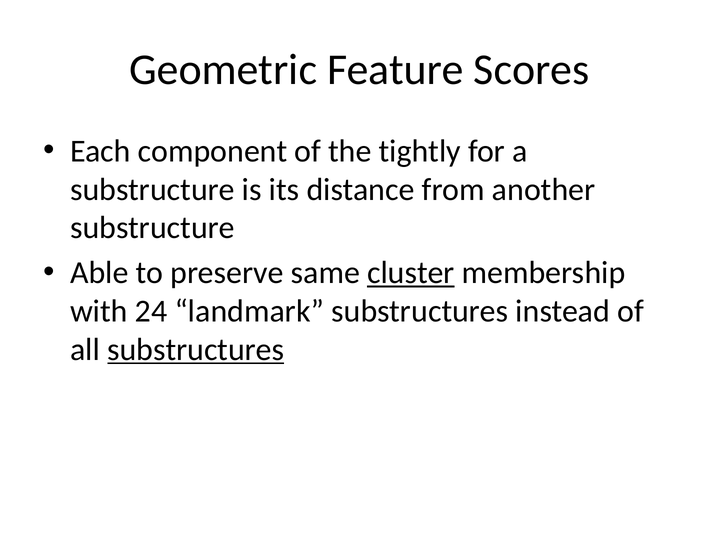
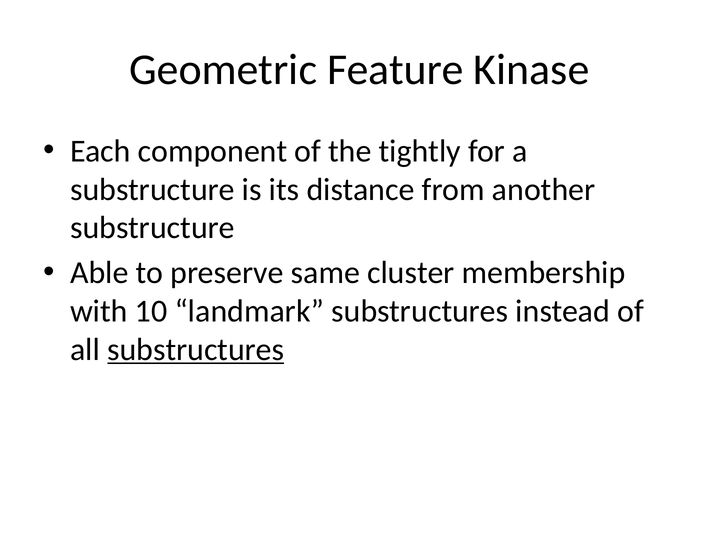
Scores: Scores -> Kinase
cluster underline: present -> none
24: 24 -> 10
